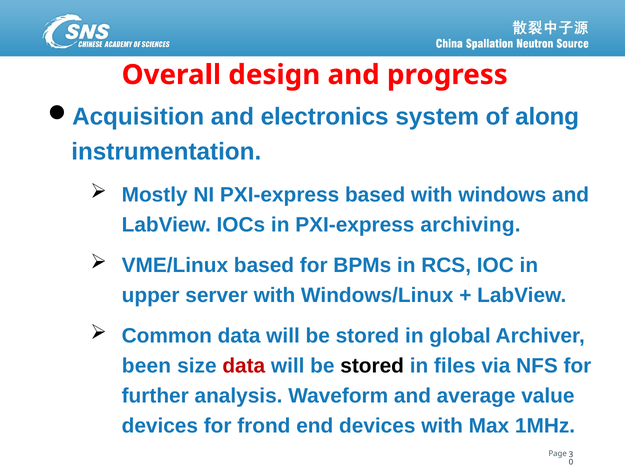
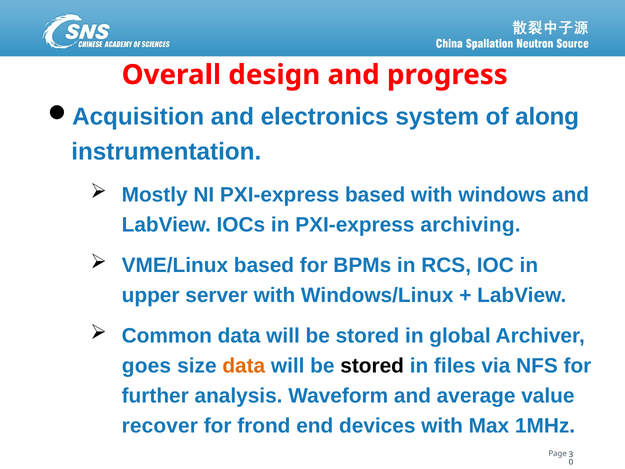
been: been -> goes
data at (244, 366) colour: red -> orange
devices at (160, 426): devices -> recover
